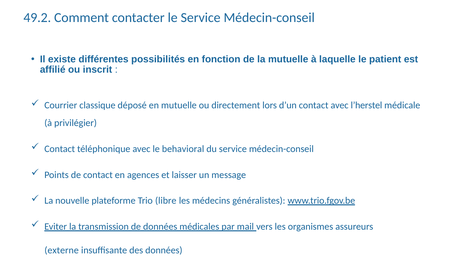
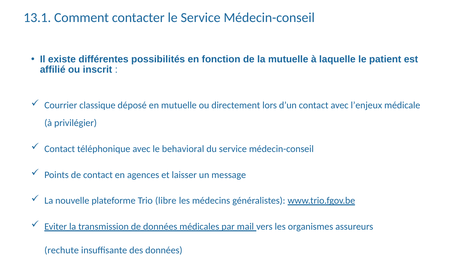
49.2: 49.2 -> 13.1
l’herstel: l’herstel -> l’enjeux
externe: externe -> rechute
